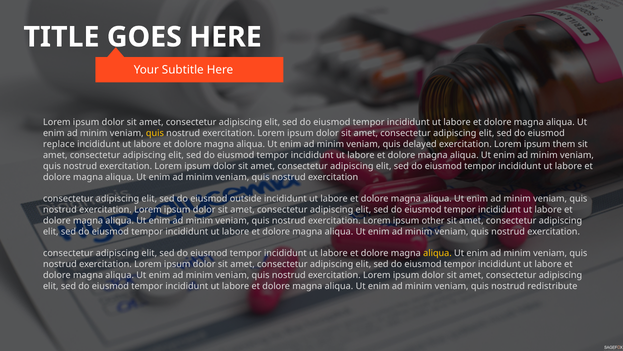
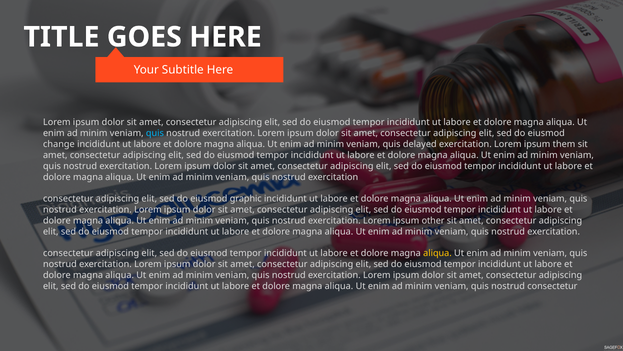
quis at (155, 133) colour: yellow -> light blue
replace: replace -> change
outside: outside -> graphic
nostrud redistribute: redistribute -> consectetur
